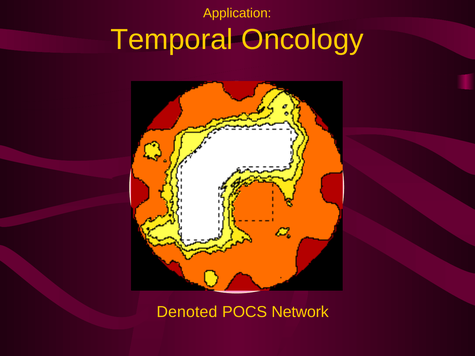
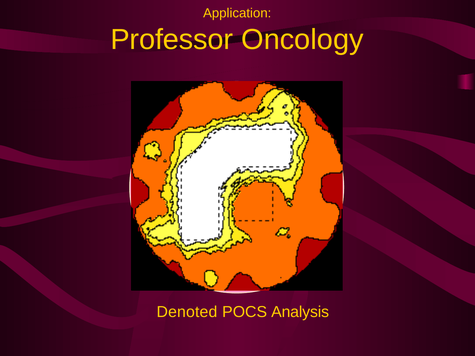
Temporal: Temporal -> Professor
Network: Network -> Analysis
